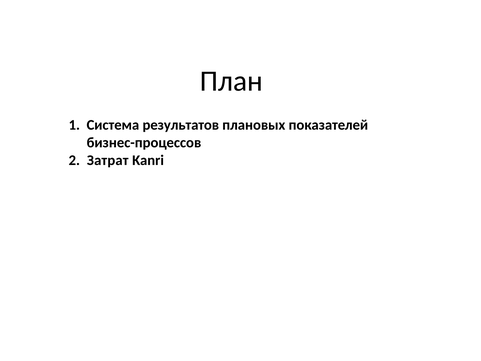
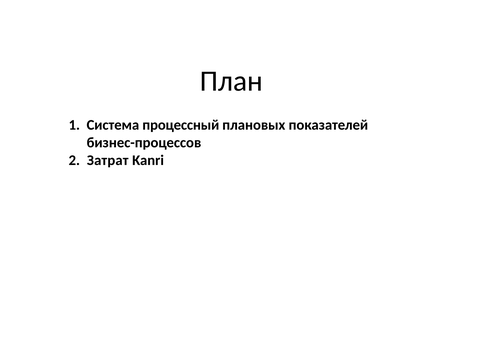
результатов: результатов -> процессный
